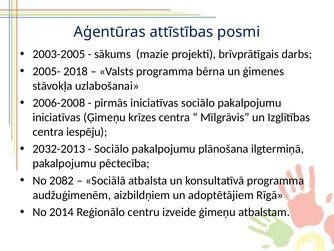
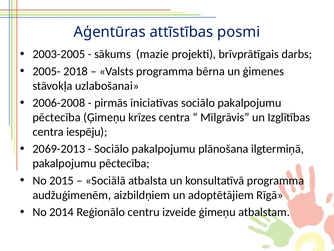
iniciatīvas at (57, 117): iniciatīvas -> pēctecība
2032-2013: 2032-2013 -> 2069-2013
2082: 2082 -> 2015
